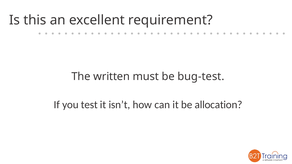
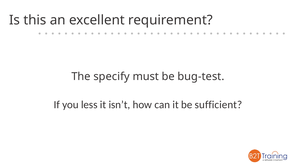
written: written -> specify
test: test -> less
allocation: allocation -> sufficient
